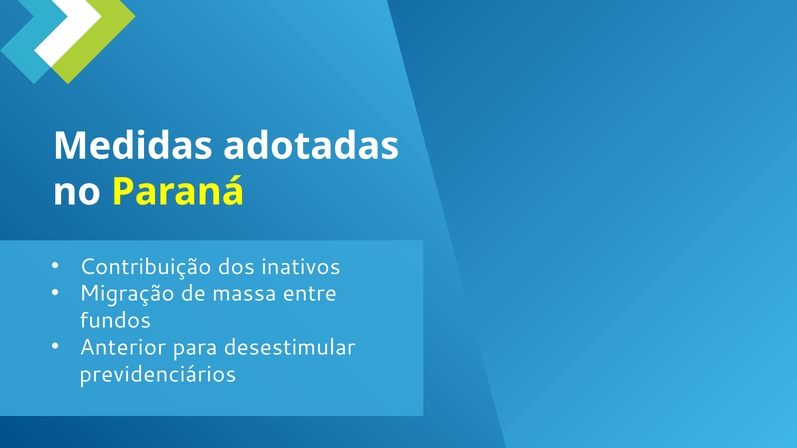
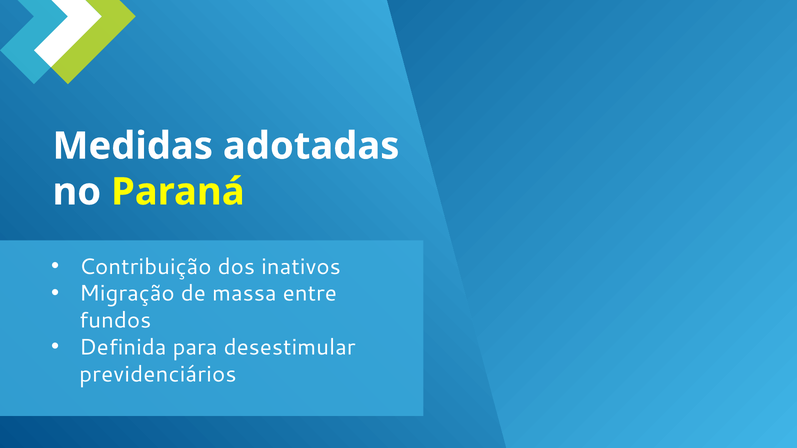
Anterior: Anterior -> Definida
